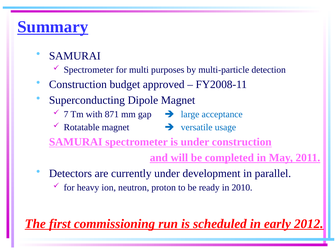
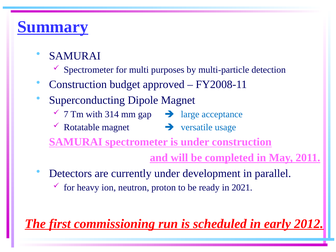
871: 871 -> 314
2010: 2010 -> 2021
